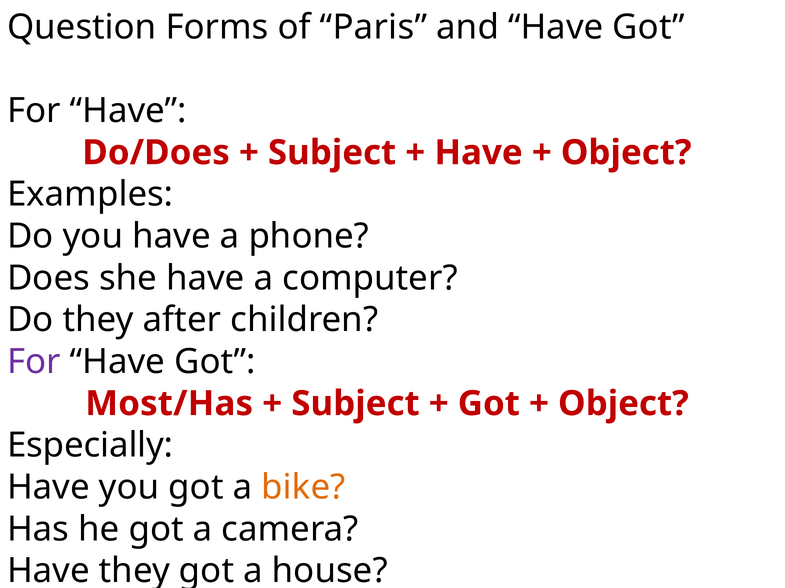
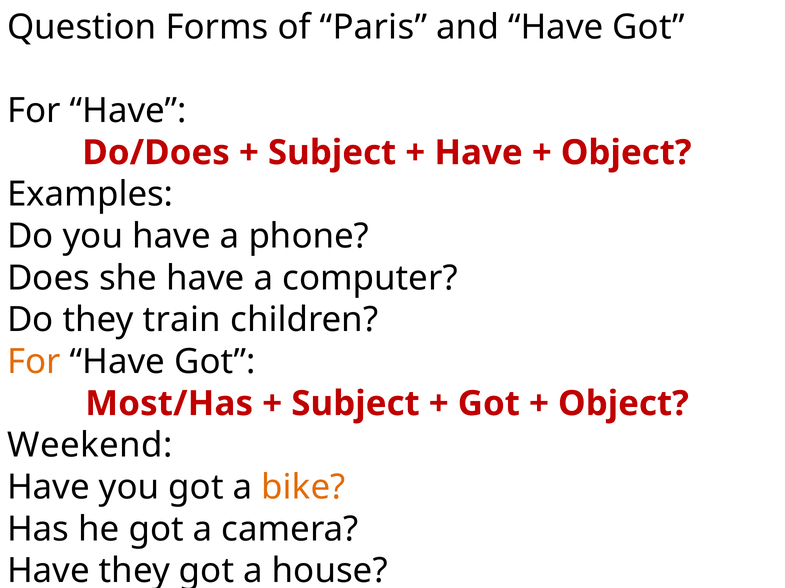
after: after -> train
For at (34, 362) colour: purple -> orange
Especially: Especially -> Weekend
